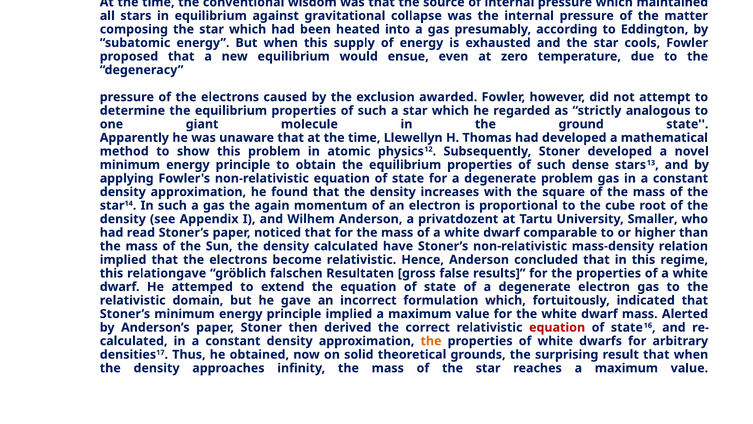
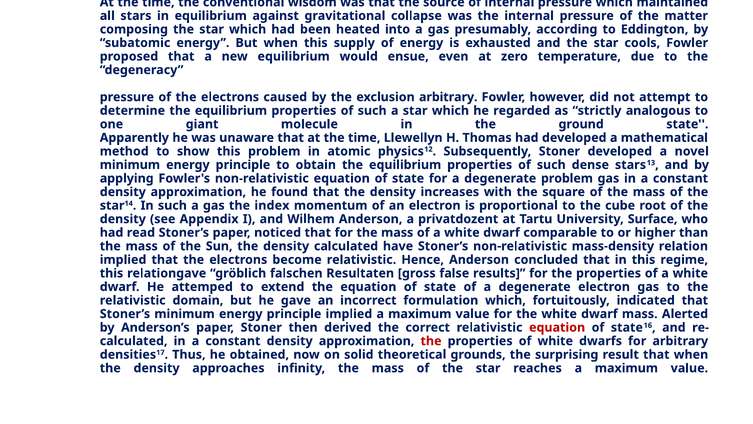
exclusion awarded: awarded -> arbitrary
again: again -> index
Smaller: Smaller -> Surface
the at (431, 341) colour: orange -> red
